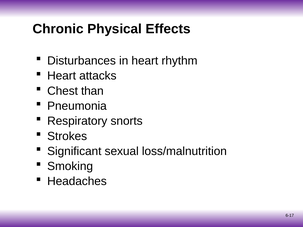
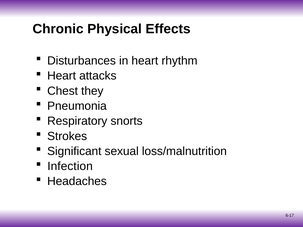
than: than -> they
Smoking: Smoking -> Infection
